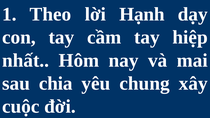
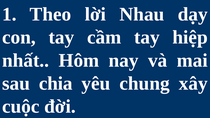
Hạnh: Hạnh -> Nhau
